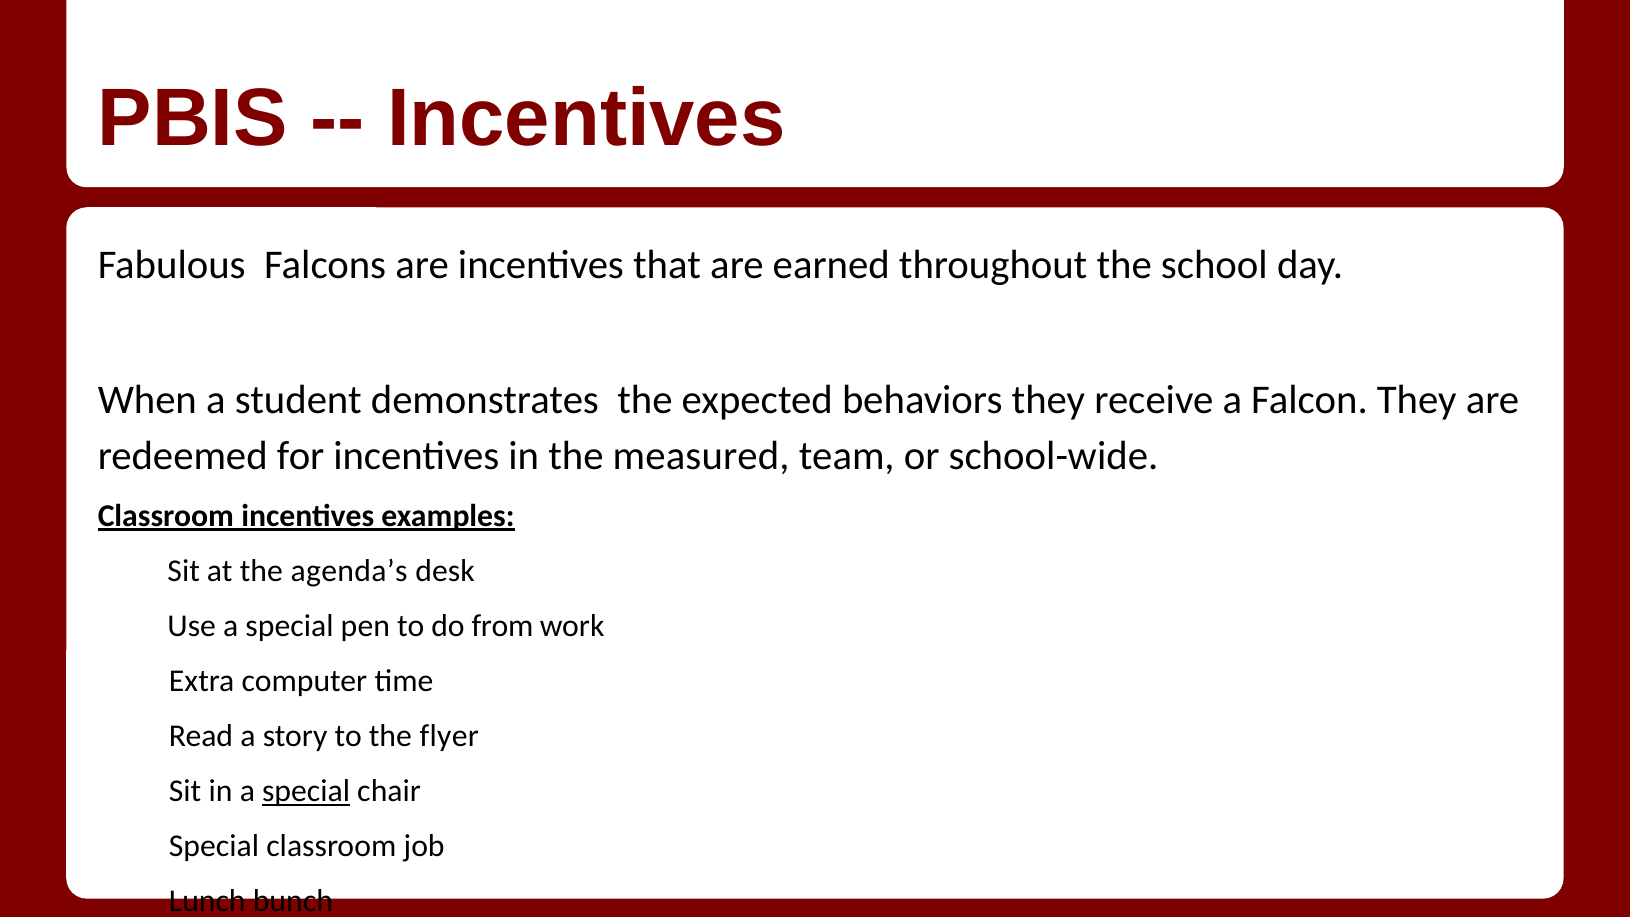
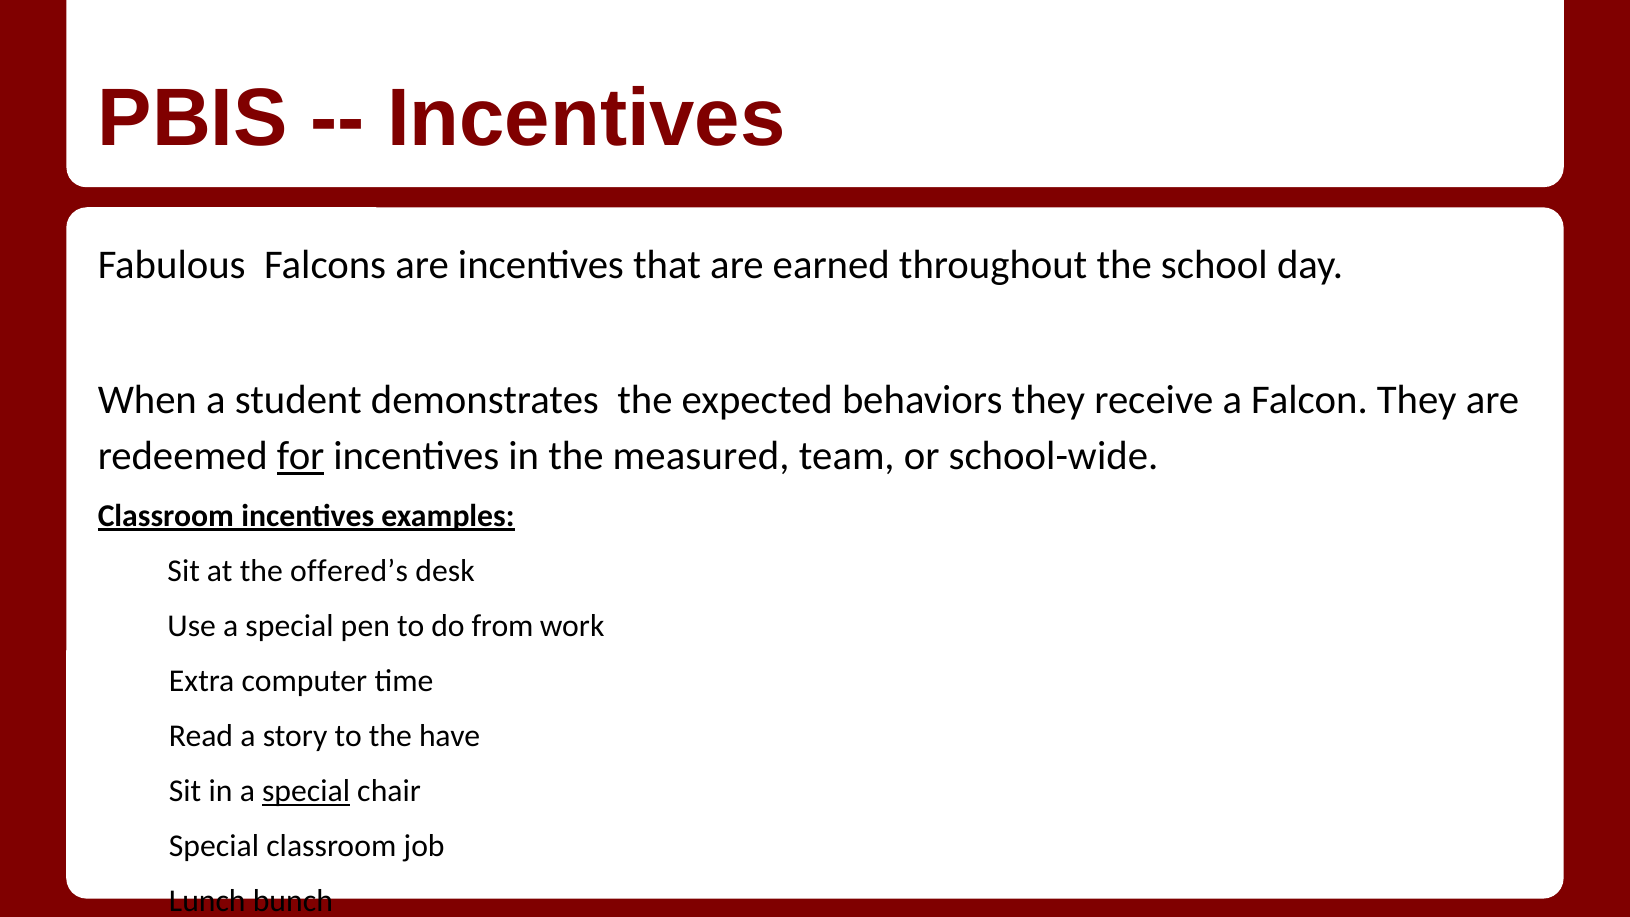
for underline: none -> present
agenda’s: agenda’s -> offered’s
flyer: flyer -> have
